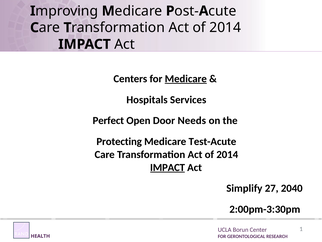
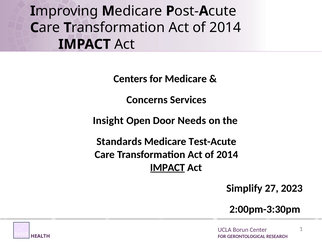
Medicare at (186, 79) underline: present -> none
Hospitals: Hospitals -> Concerns
Perfect: Perfect -> Insight
Protecting: Protecting -> Standards
2040: 2040 -> 2023
